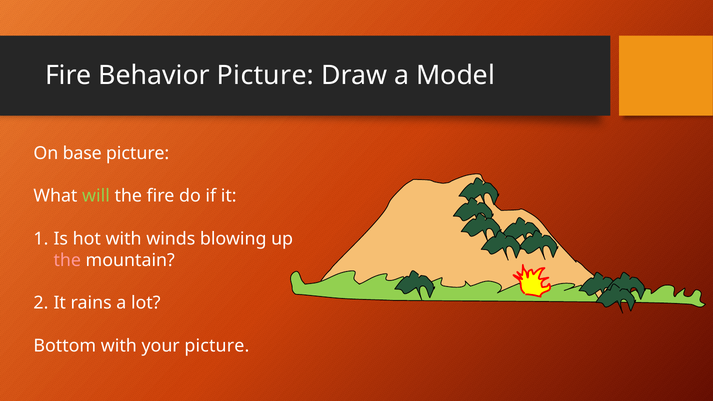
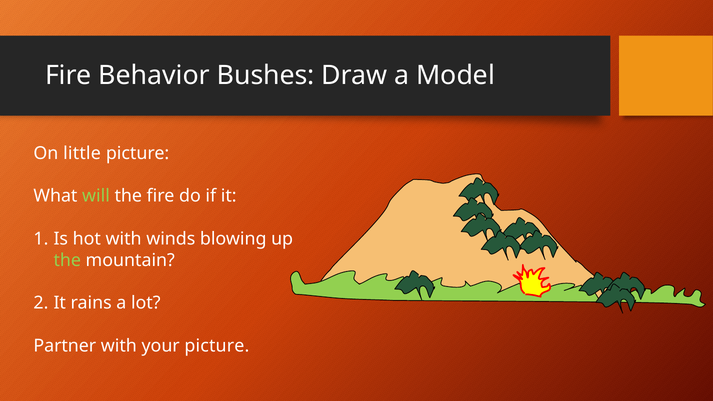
Behavior Picture: Picture -> Bushes
base: base -> little
the at (67, 260) colour: pink -> light green
Bottom: Bottom -> Partner
